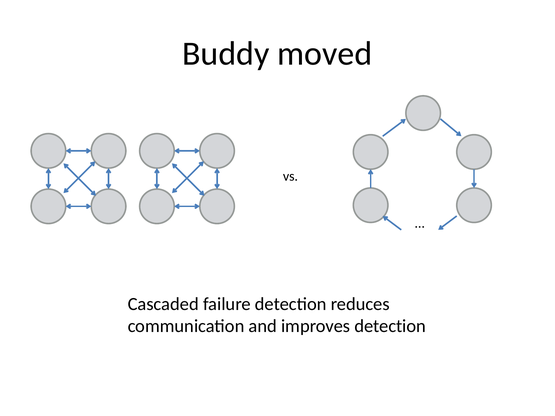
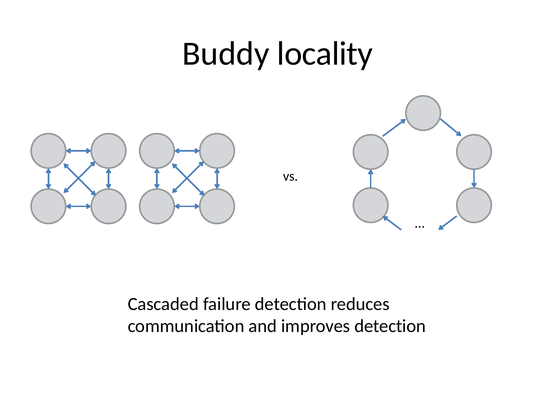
moved: moved -> locality
